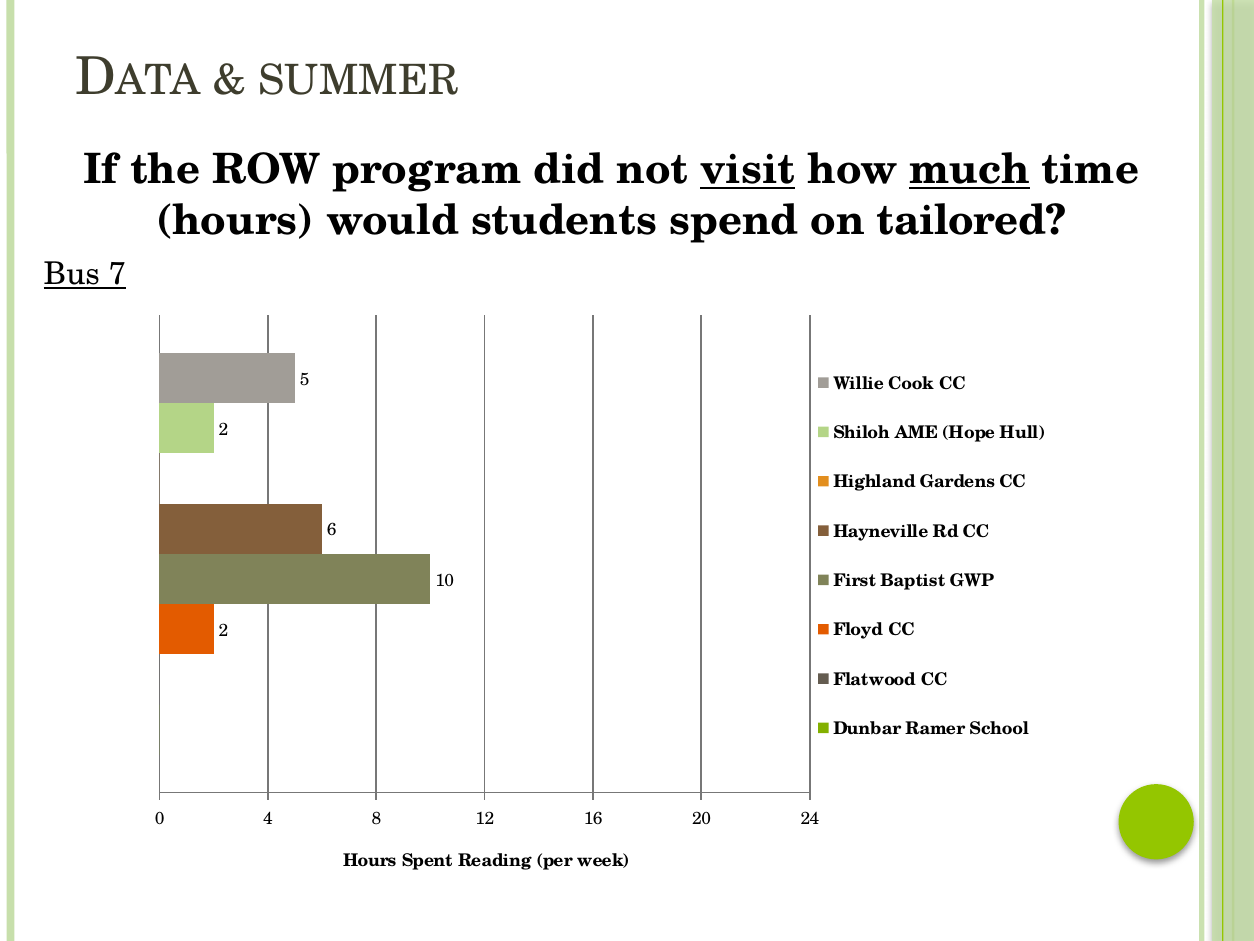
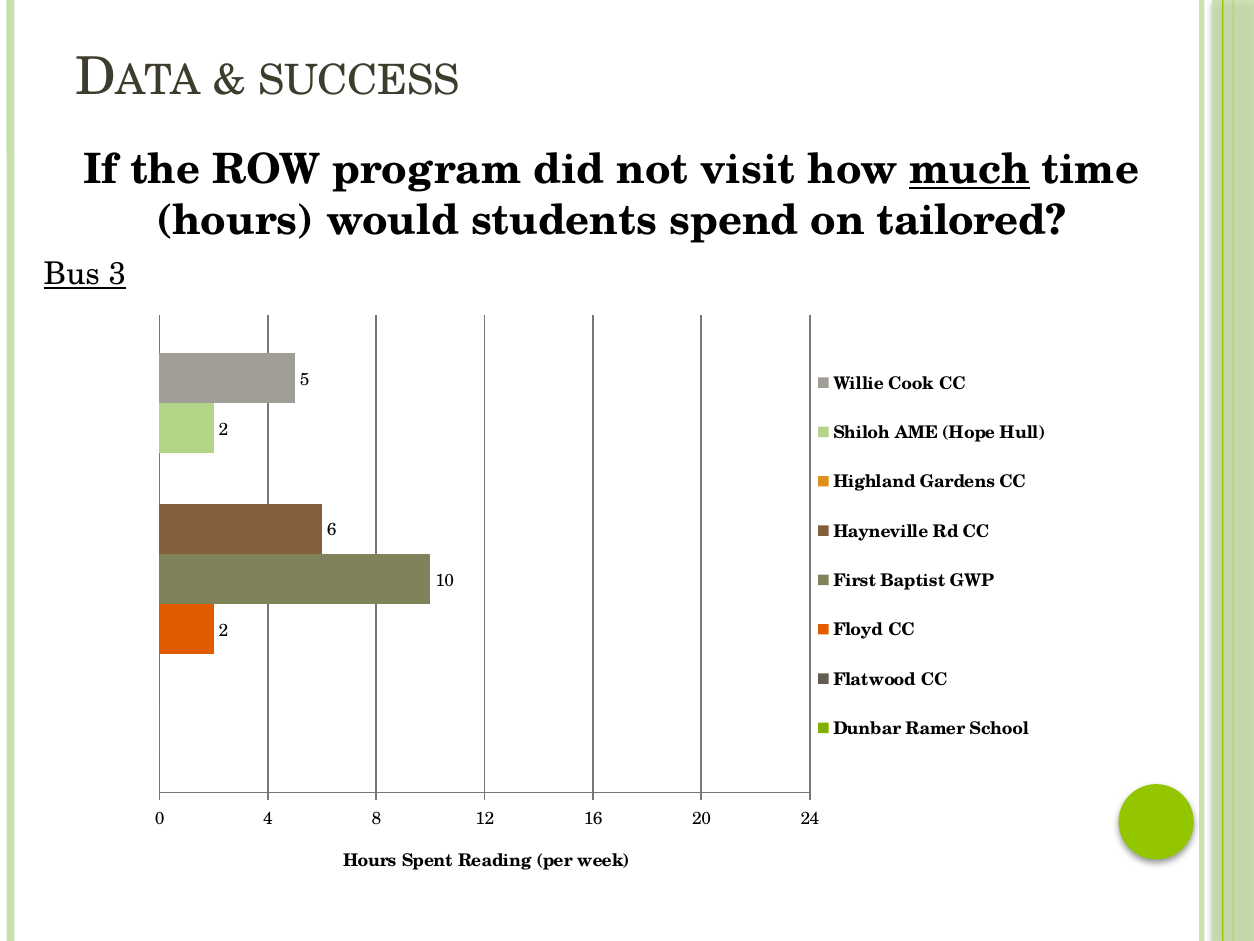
SUMMER: SUMMER -> SUCCESS
visit underline: present -> none
7: 7 -> 3
